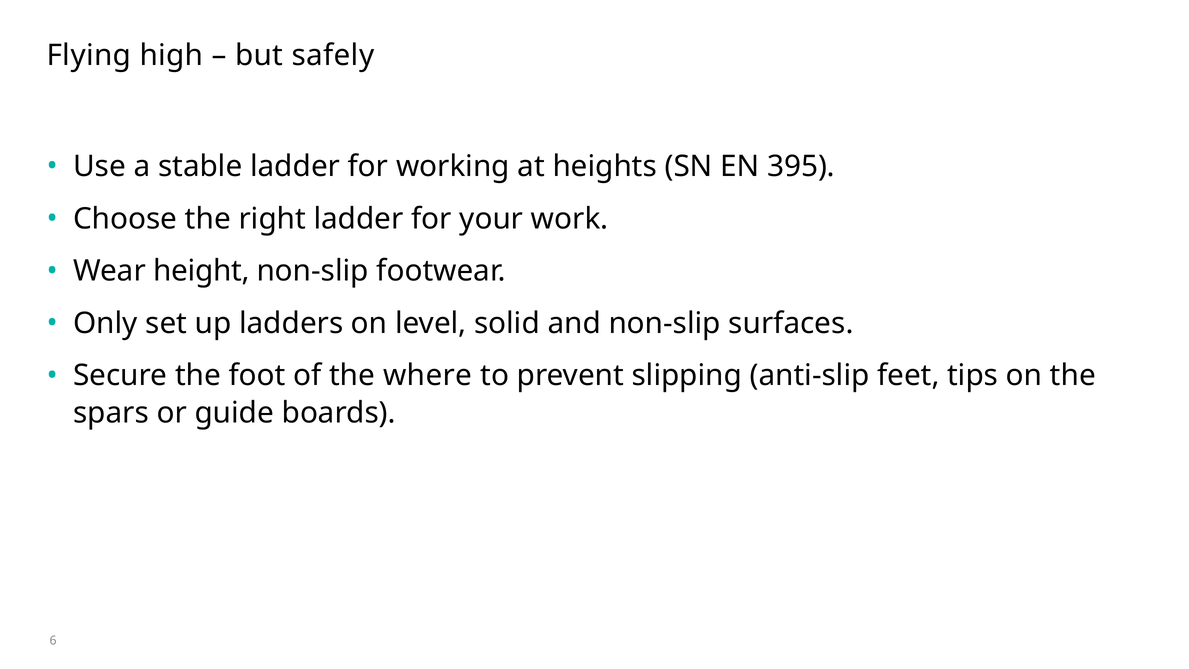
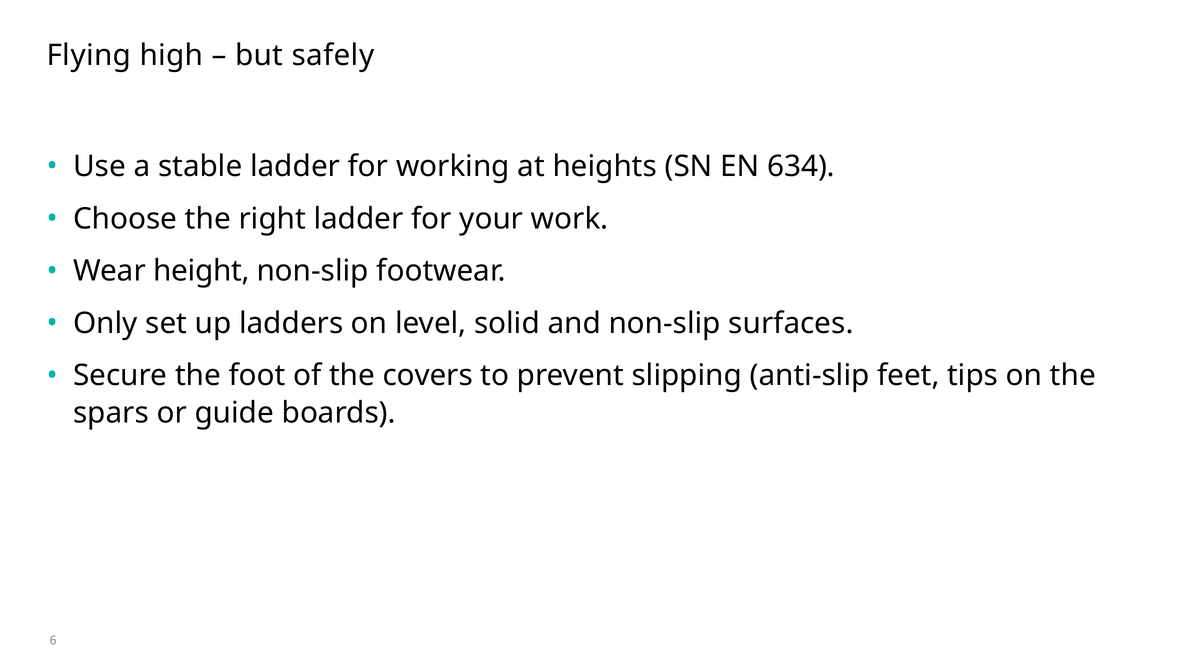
395: 395 -> 634
where: where -> covers
